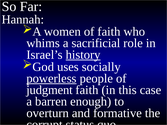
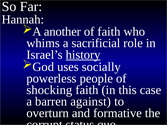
women: women -> another
powerless underline: present -> none
judgment: judgment -> shocking
enough: enough -> against
